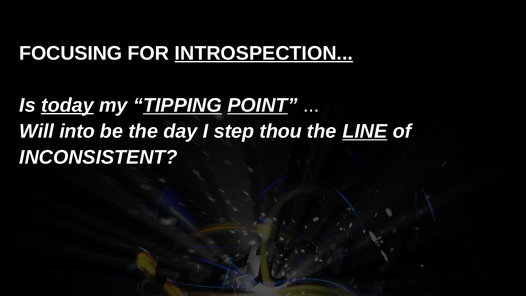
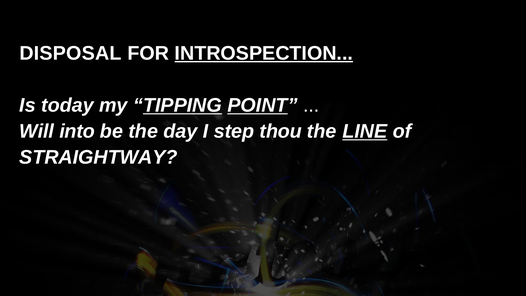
FOCUSING: FOCUSING -> DISPOSAL
today underline: present -> none
INCONSISTENT: INCONSISTENT -> STRAIGHTWAY
